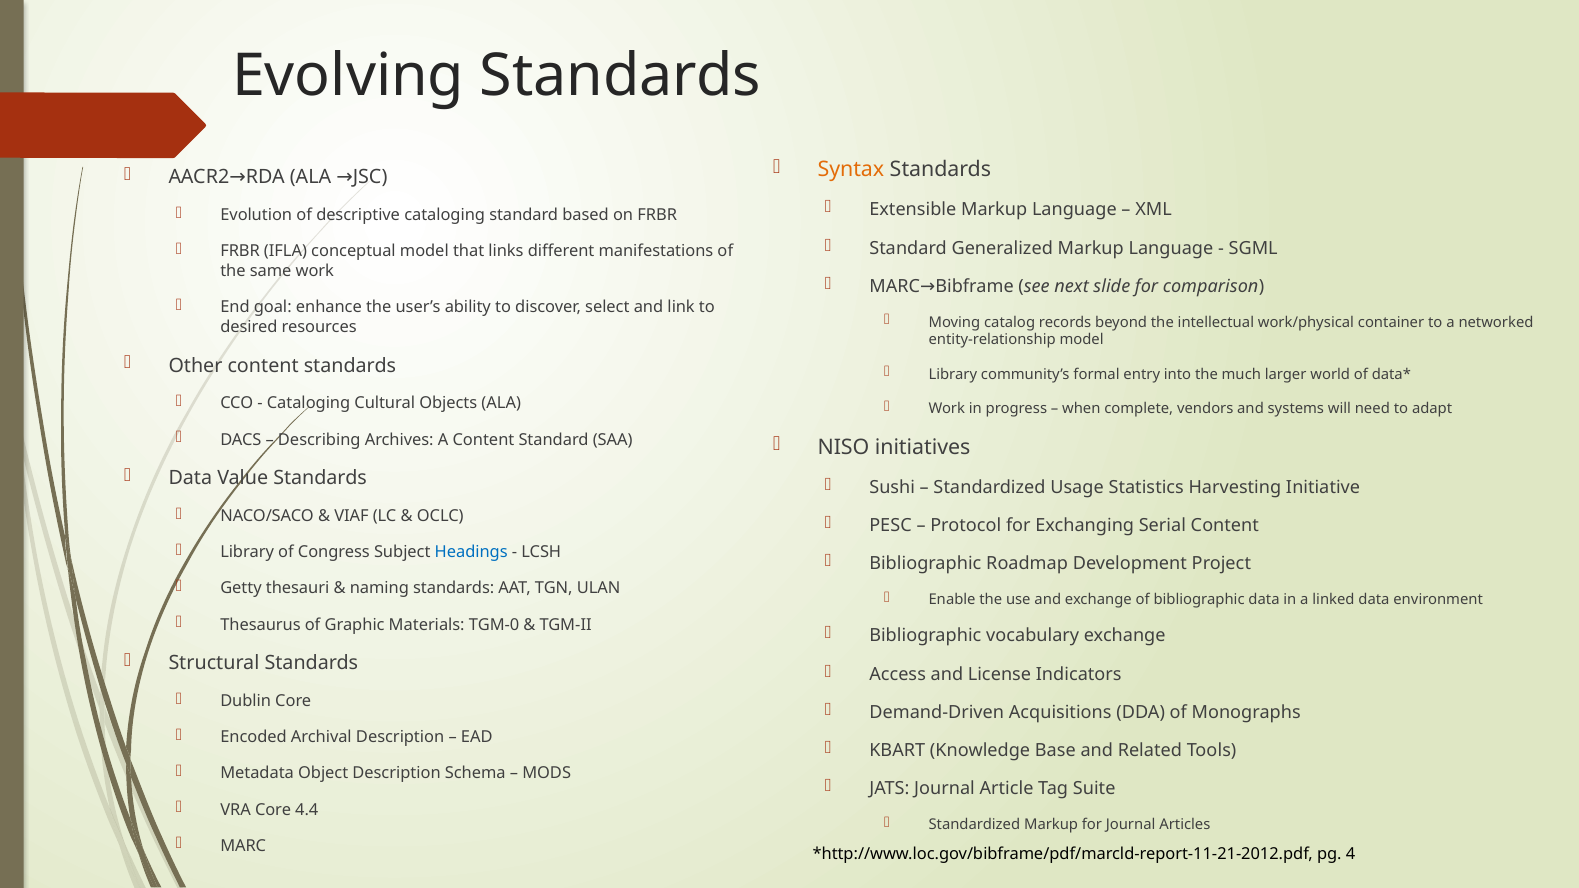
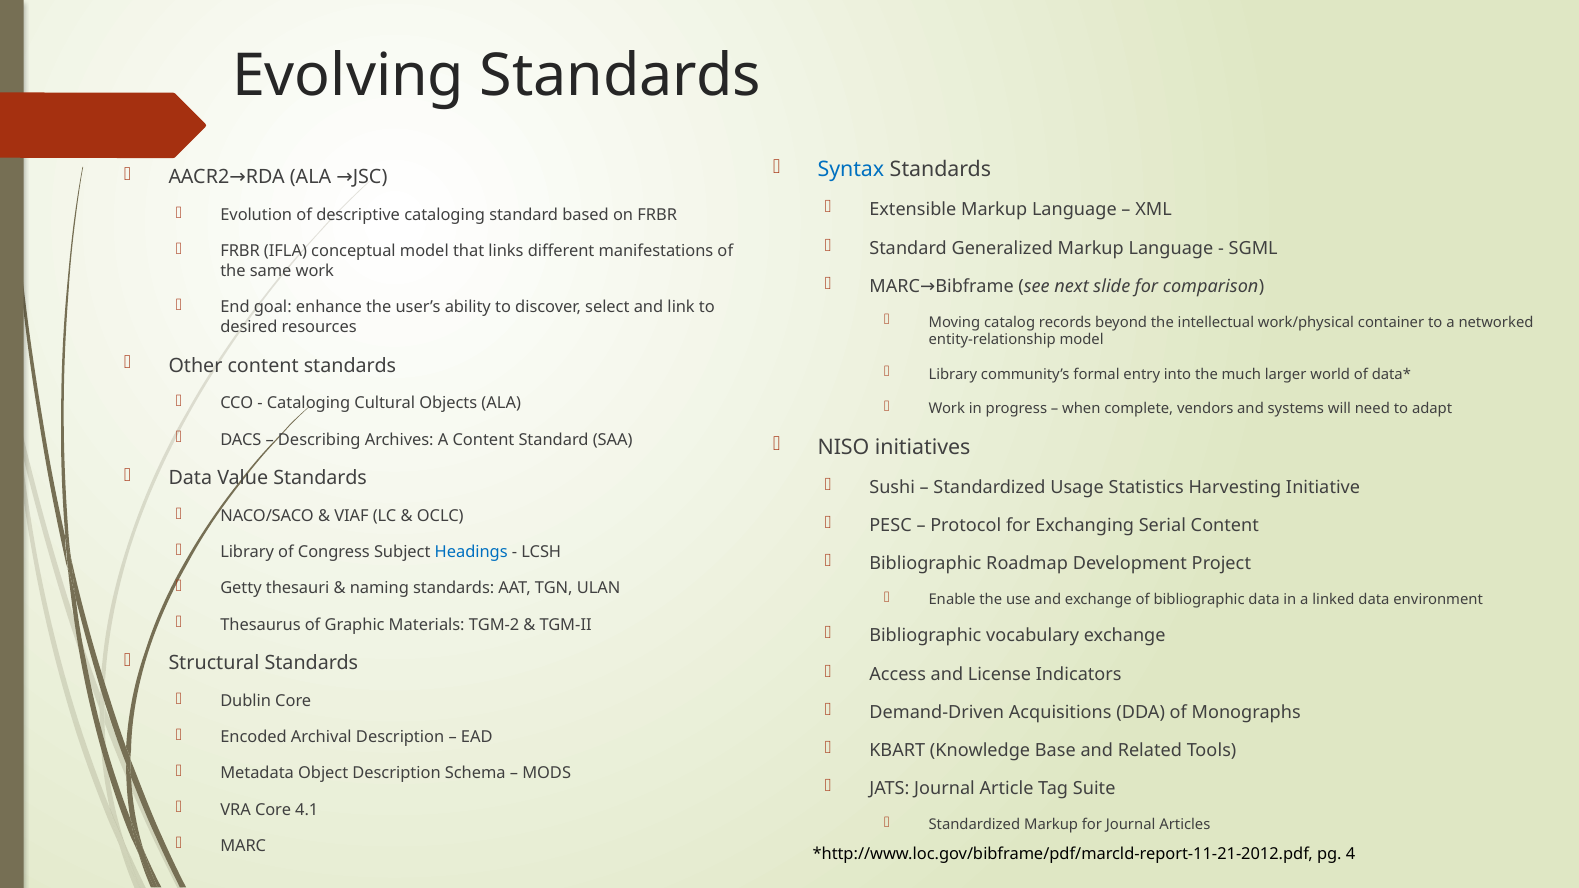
Syntax colour: orange -> blue
TGM-0: TGM-0 -> TGM-2
4.4: 4.4 -> 4.1
